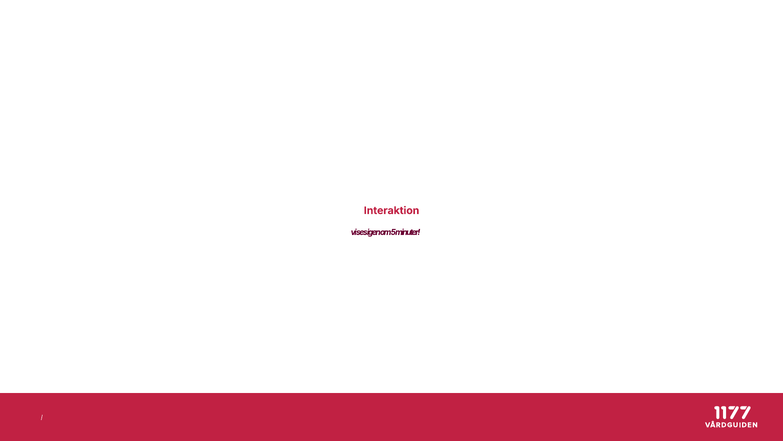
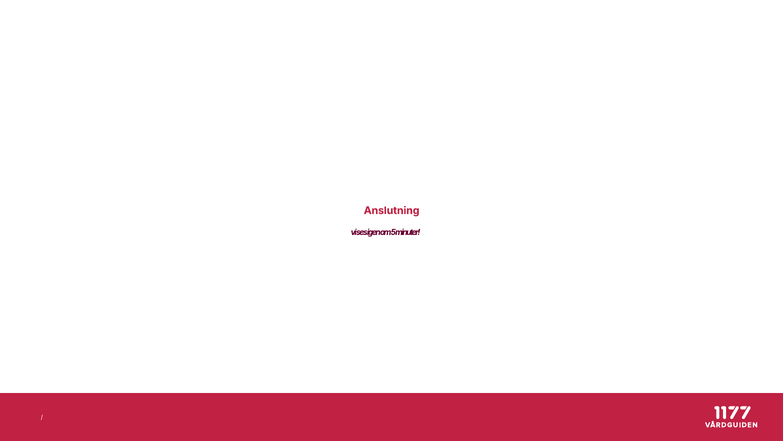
Interaktion: Interaktion -> Anslutning
